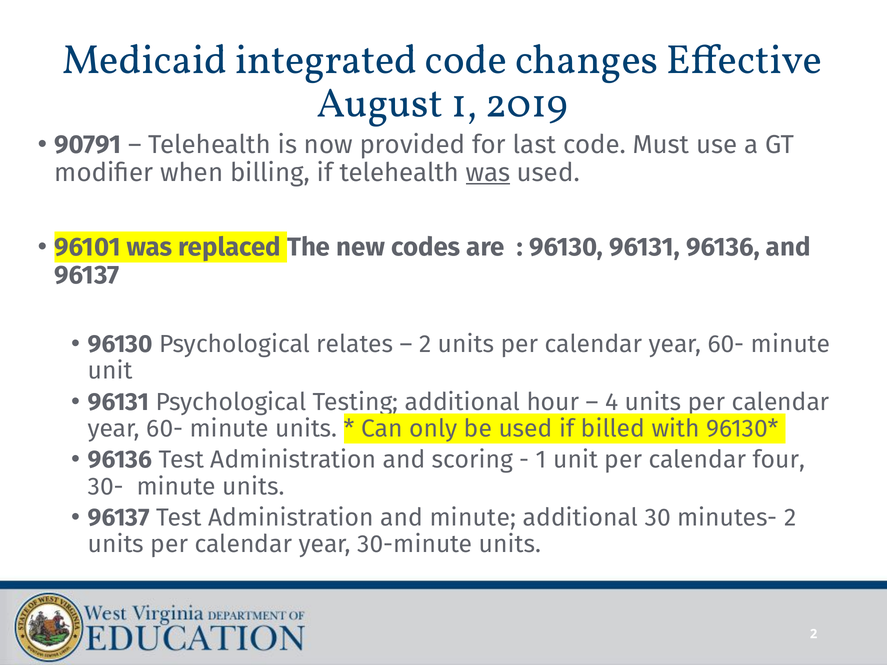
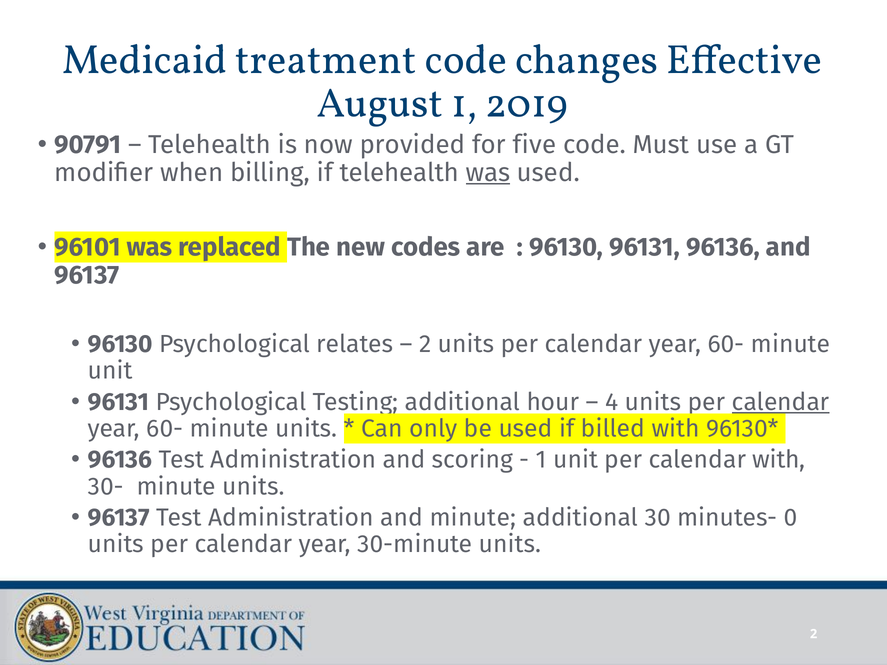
integrated: integrated -> treatment
last: last -> five
calendar at (781, 402) underline: none -> present
calendar four: four -> with
minutes- 2: 2 -> 0
